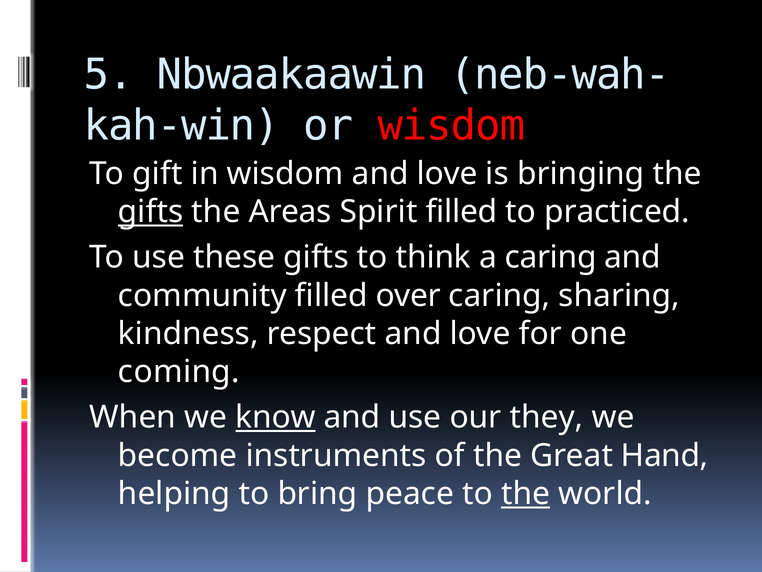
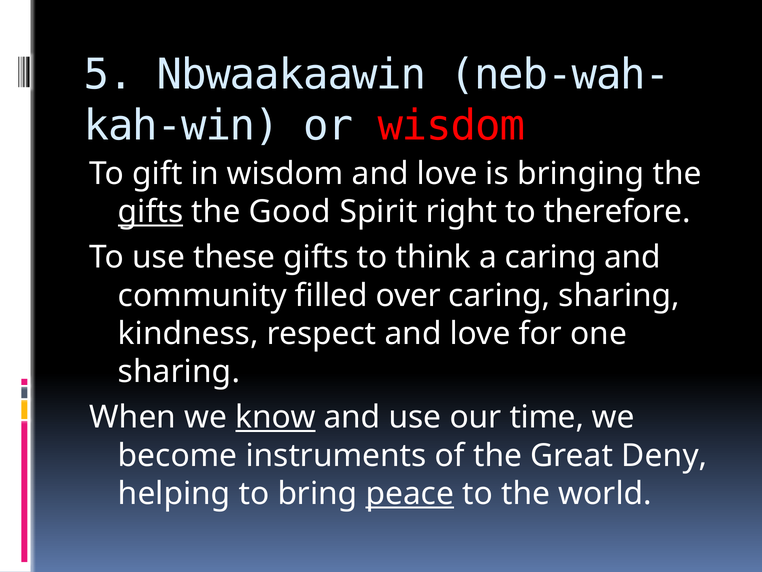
Areas: Areas -> Good
Spirit filled: filled -> right
practiced: practiced -> therefore
coming at (179, 372): coming -> sharing
they: they -> time
Hand: Hand -> Deny
peace underline: none -> present
the at (526, 493) underline: present -> none
